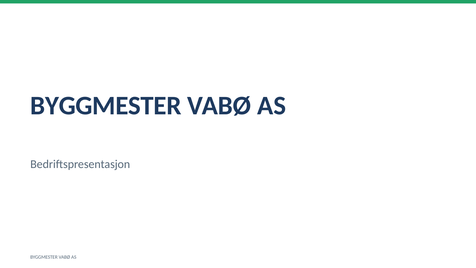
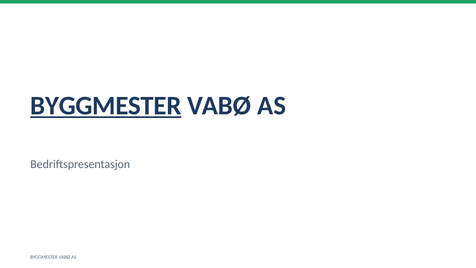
BYGGMESTER at (106, 106) underline: none -> present
